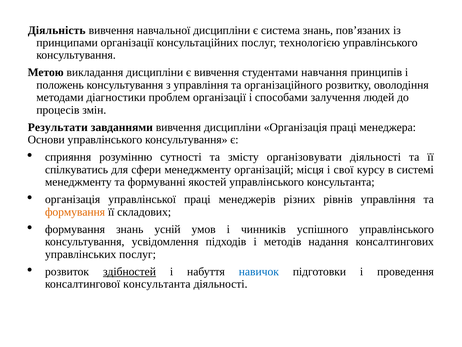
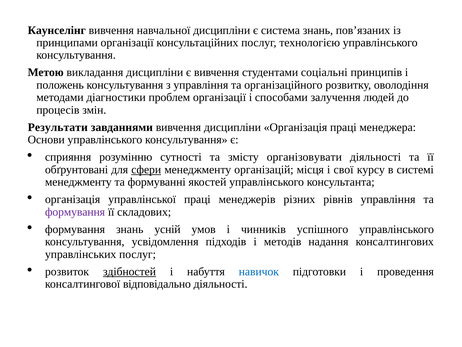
Діяльність: Діяльність -> Каунселінг
навчання: навчання -> соціальні
спілкуватись: спілкуватись -> обґрунтовані
сфери underline: none -> present
формування at (75, 212) colour: orange -> purple
консалтингової консультанта: консультанта -> відповідально
